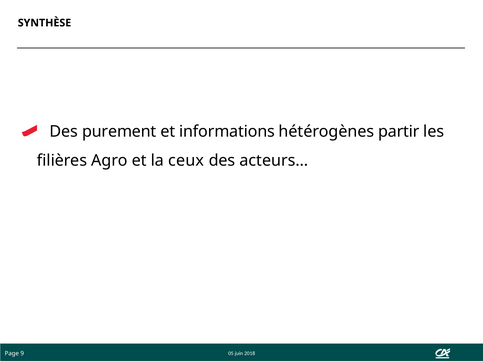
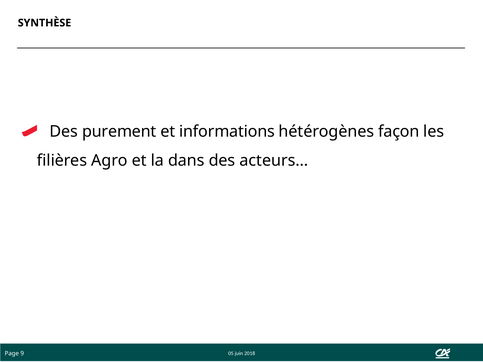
partir: partir -> façon
ceux: ceux -> dans
